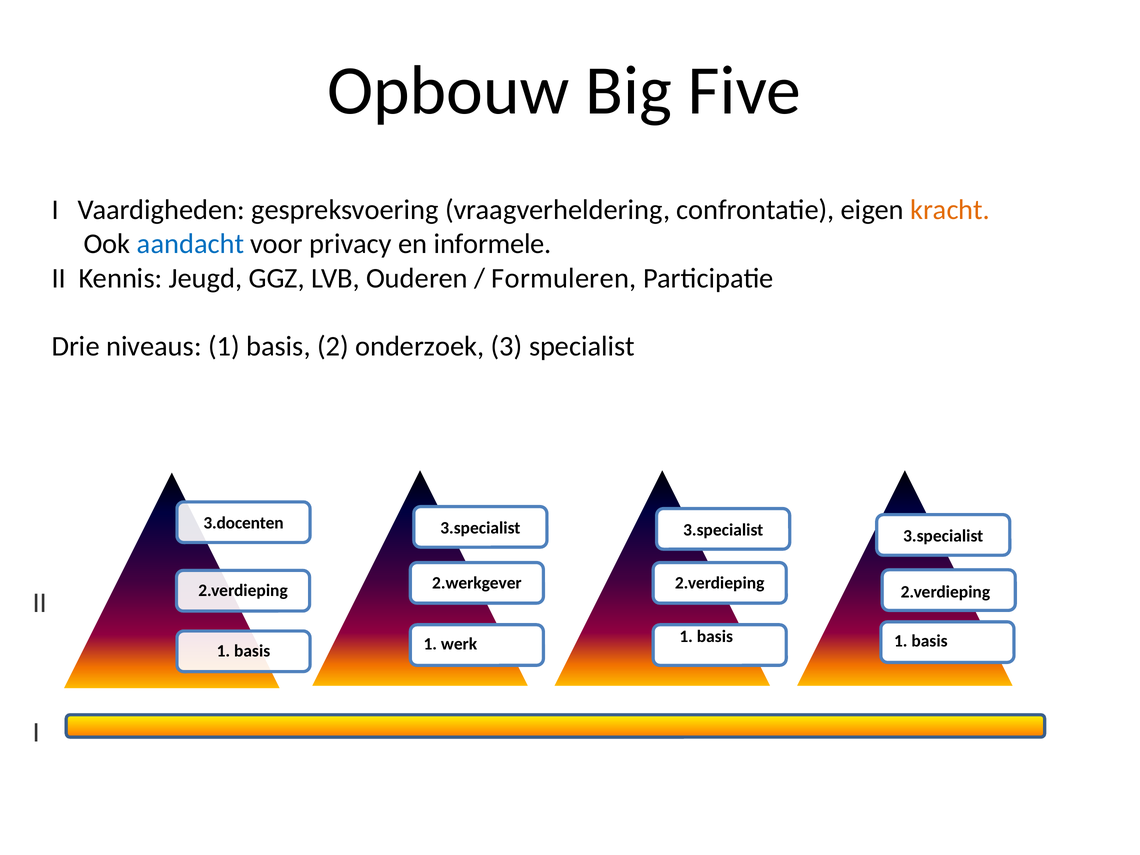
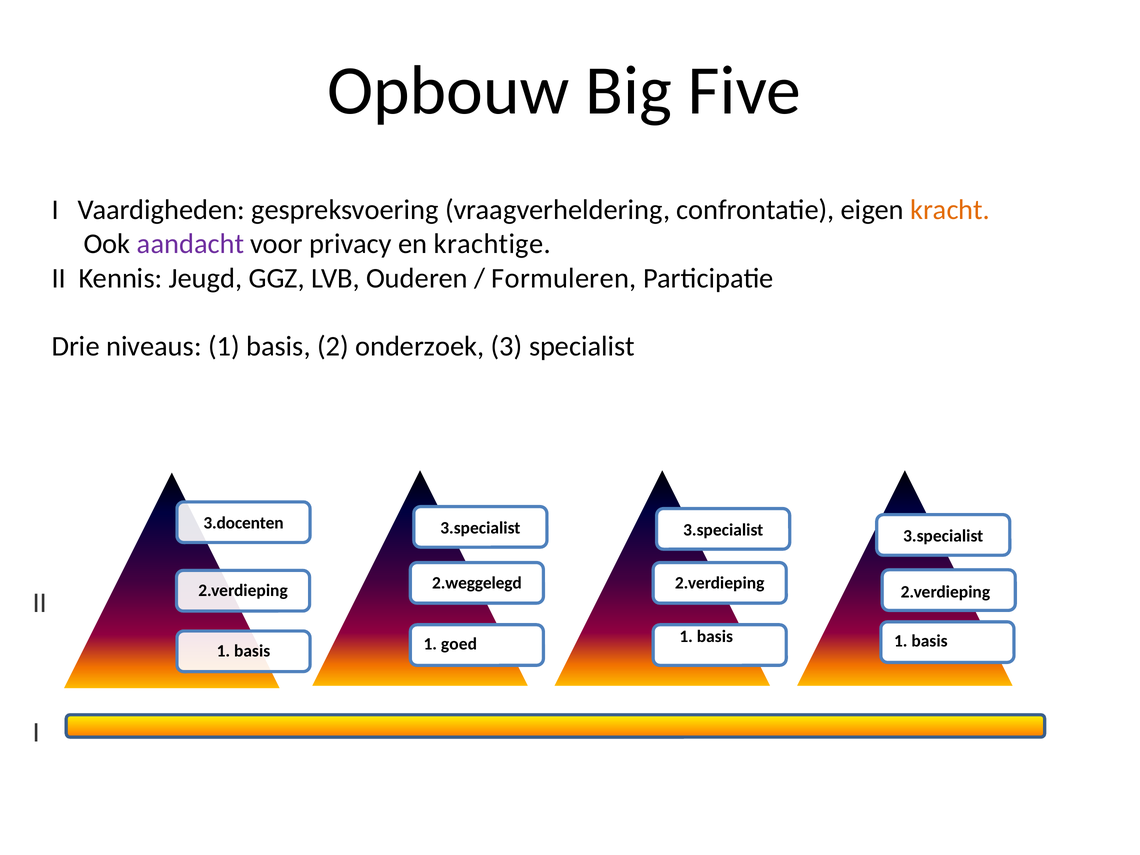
aandacht colour: blue -> purple
informele: informele -> krachtige
2.werkgever: 2.werkgever -> 2.weggelegd
werk: werk -> goed
